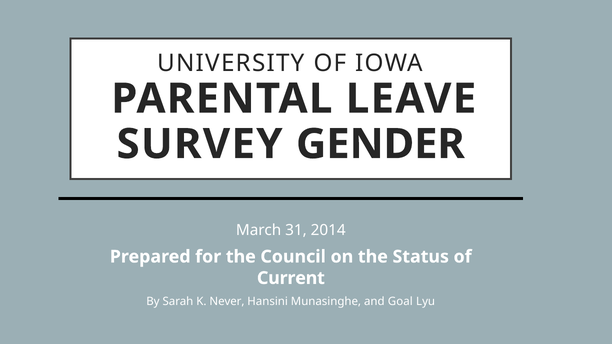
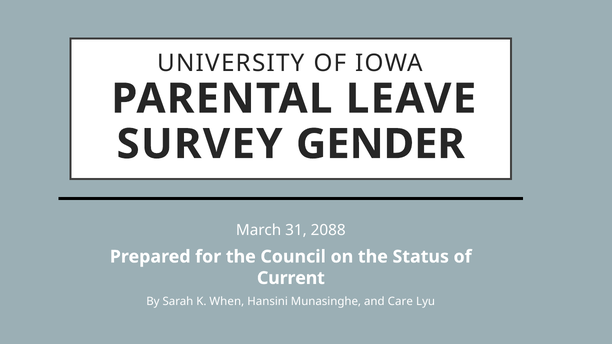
2014: 2014 -> 2088
Never: Never -> When
Goal: Goal -> Care
